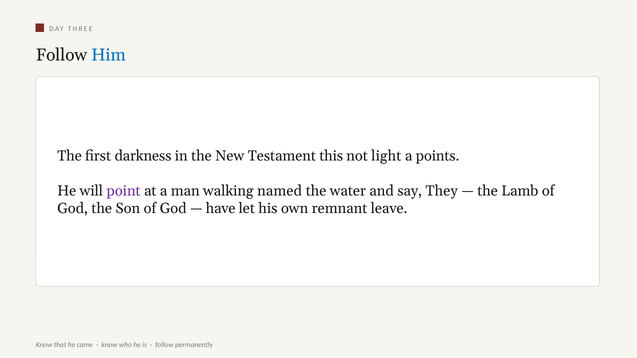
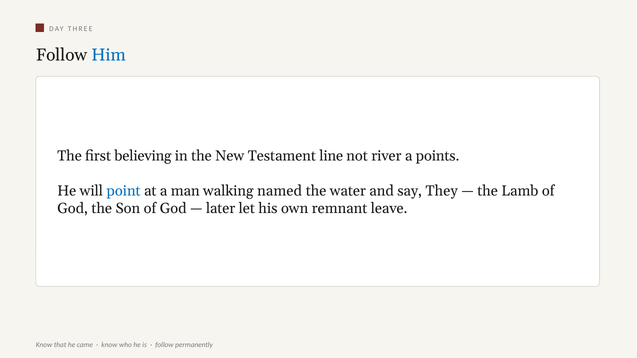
darkness: darkness -> believing
this: this -> line
light: light -> river
point colour: purple -> blue
have: have -> later
